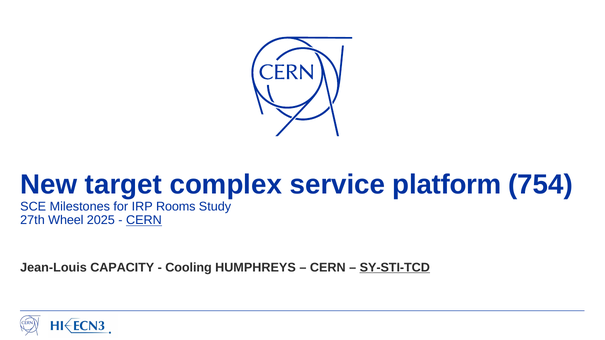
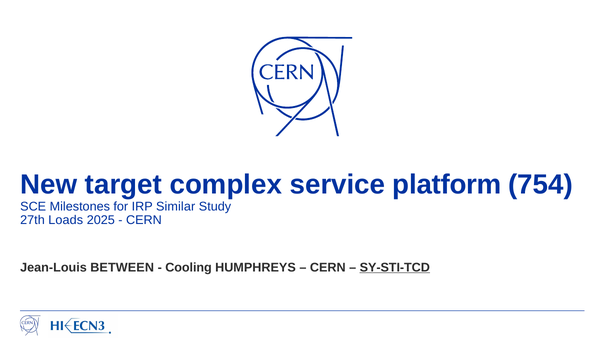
Rooms: Rooms -> Similar
Wheel: Wheel -> Loads
CERN at (144, 220) underline: present -> none
CAPACITY: CAPACITY -> BETWEEN
